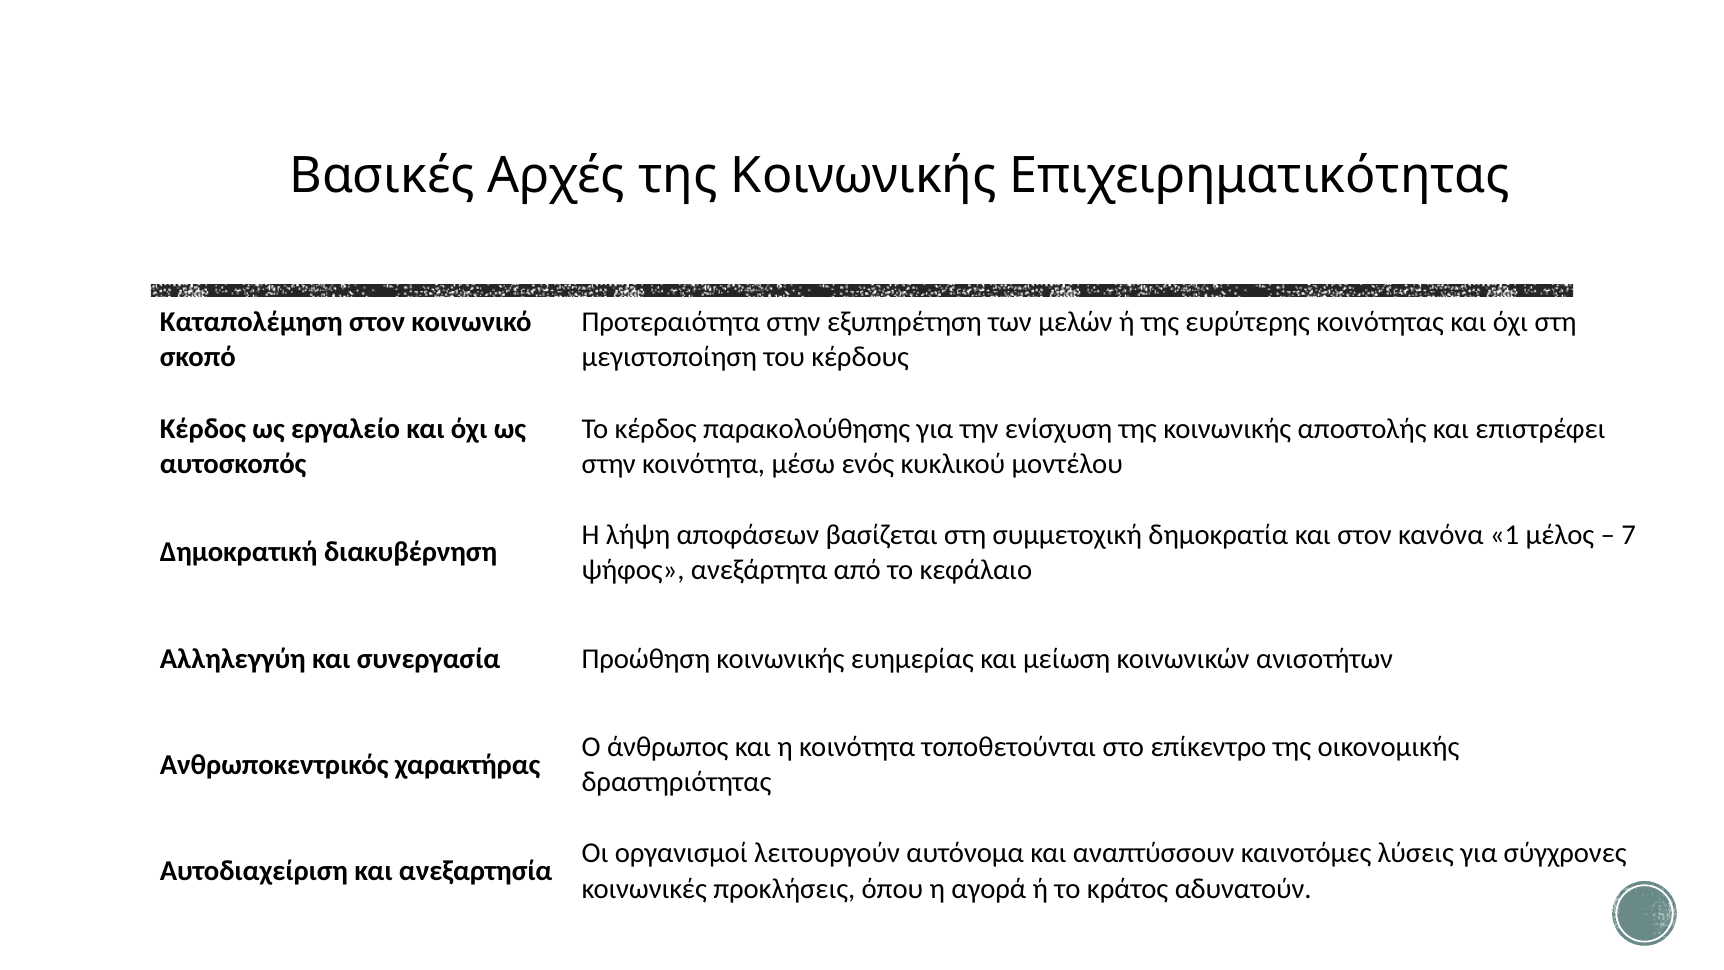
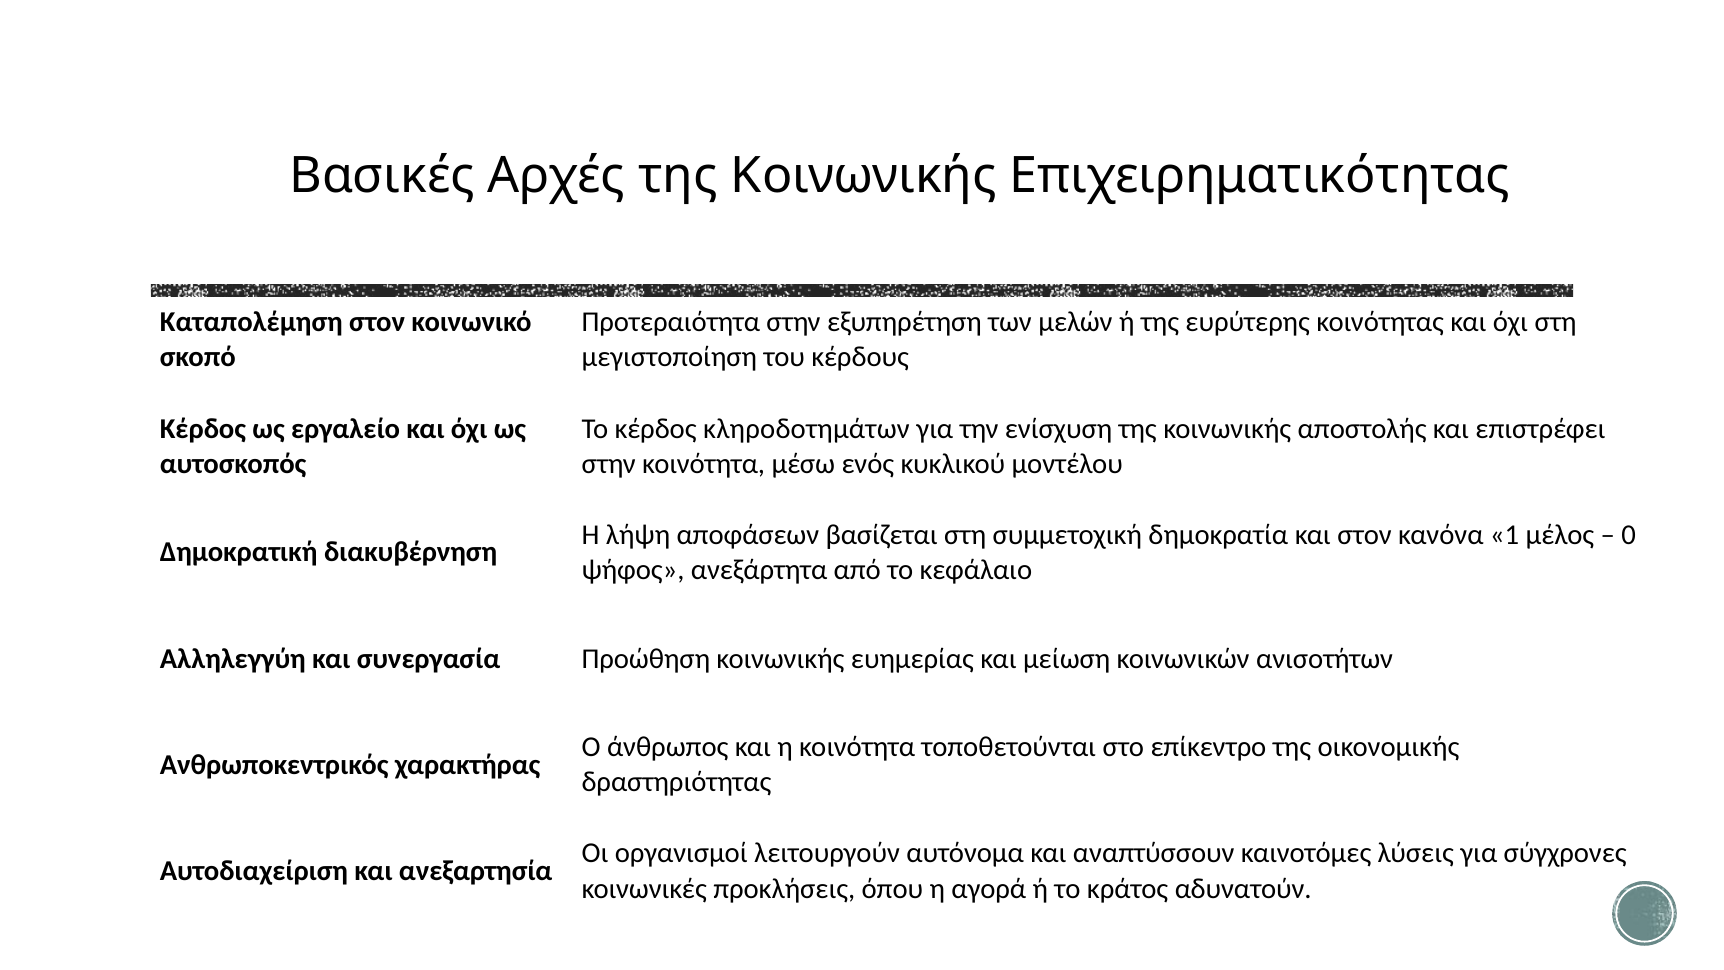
παρακολούθησης: παρακολούθησης -> κληροδοτημάτων
7: 7 -> 0
